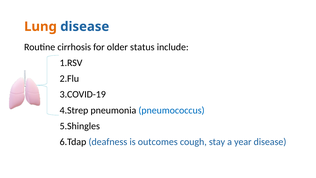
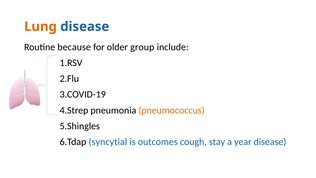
cirrhosis: cirrhosis -> because
status: status -> group
pneumococcus colour: blue -> orange
deafness: deafness -> syncytial
